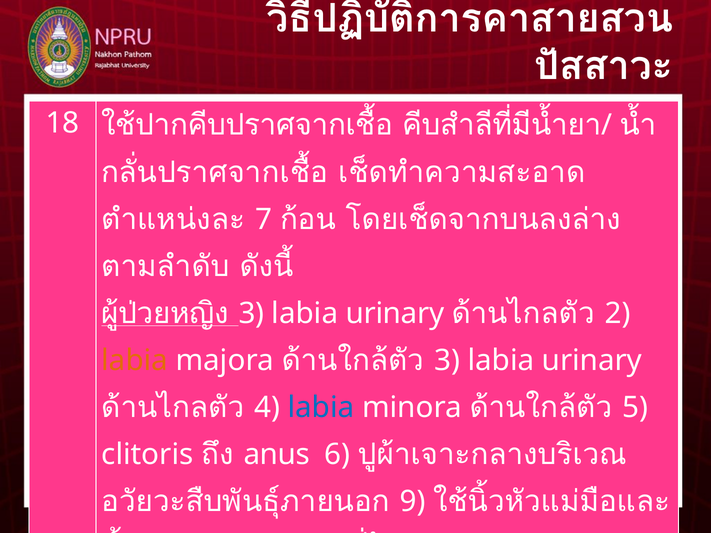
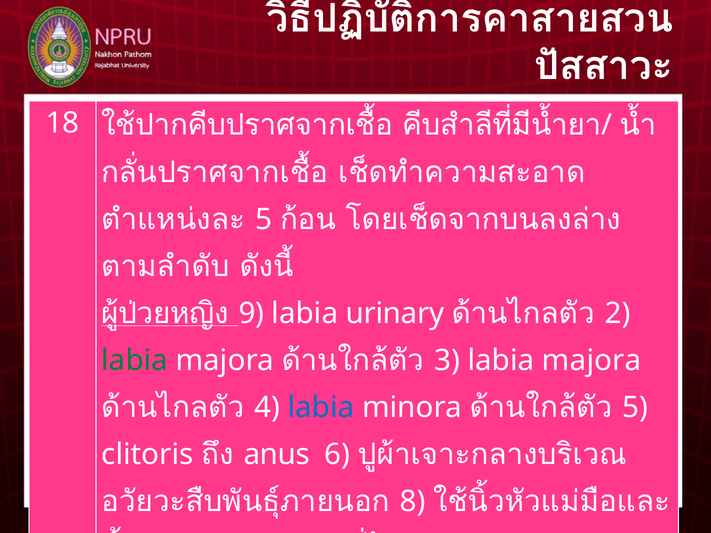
7 at (264, 219): 7 -> 5
3 at (251, 314): 3 -> 9
labia at (135, 361) colour: orange -> green
urinary at (592, 361): urinary -> majora
9: 9 -> 8
